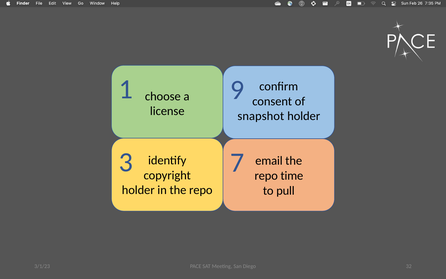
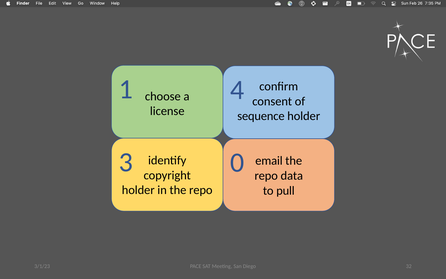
9: 9 -> 4
snapshot: snapshot -> sequence
7: 7 -> 0
time: time -> data
